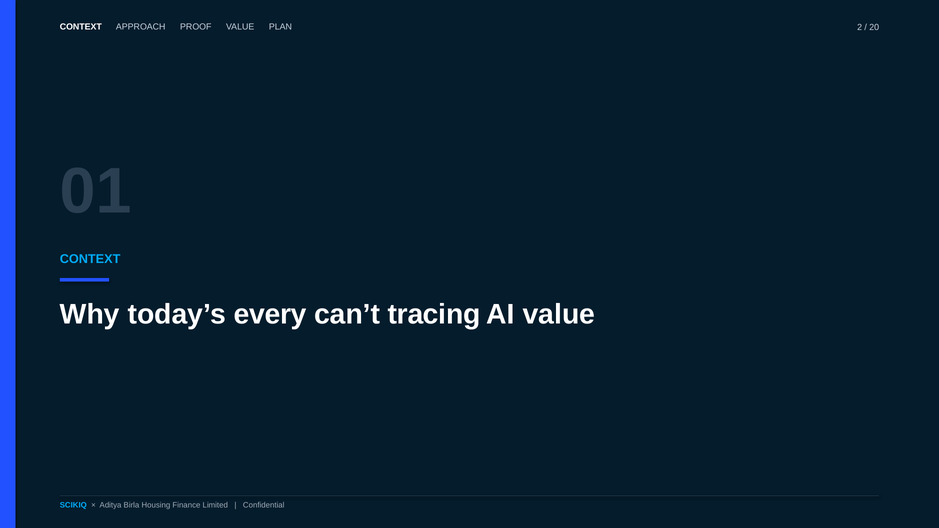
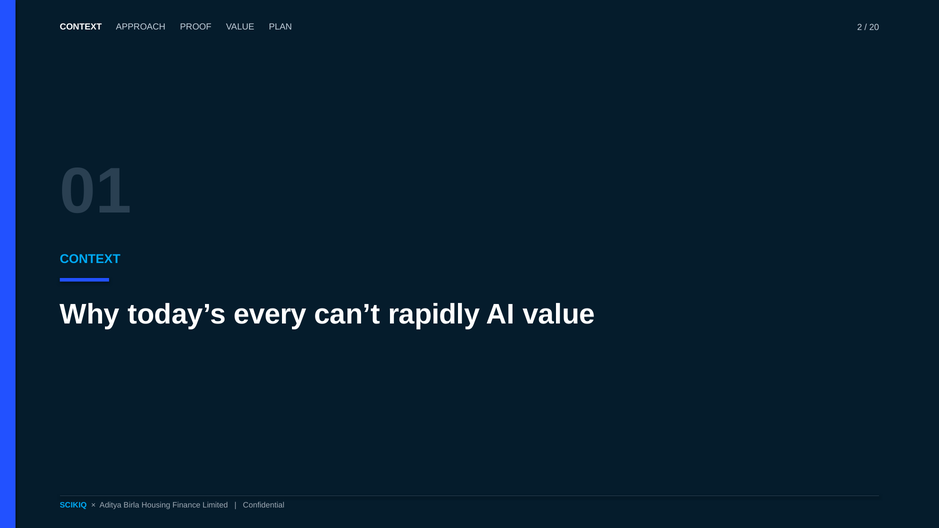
tracing: tracing -> rapidly
